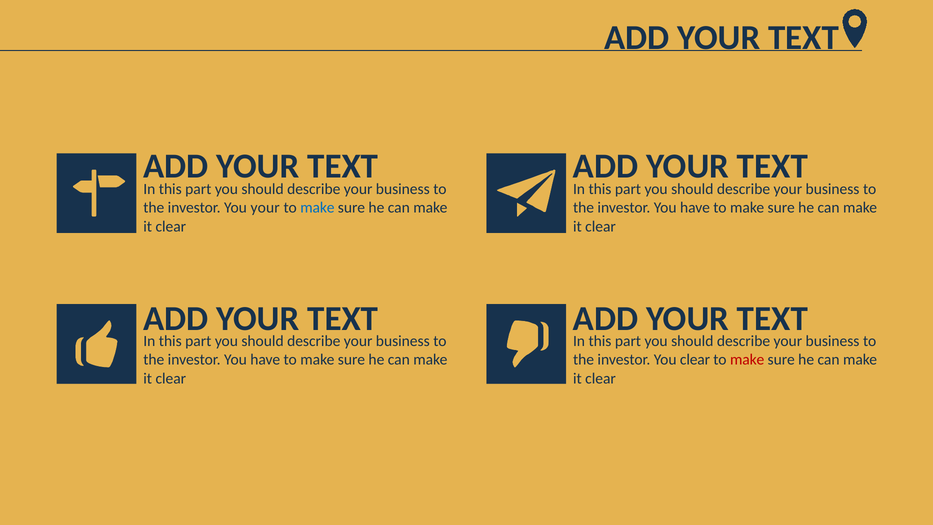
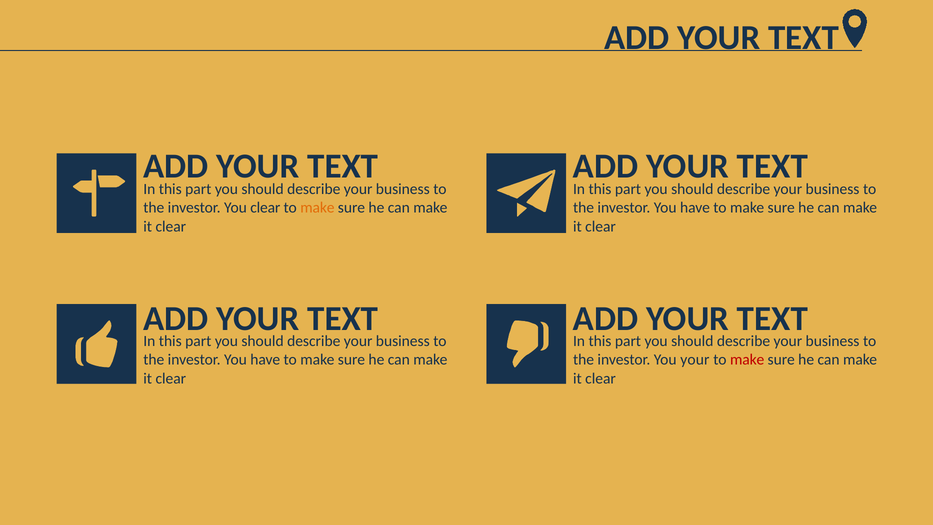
You your: your -> clear
make at (317, 208) colour: blue -> orange
You clear: clear -> your
